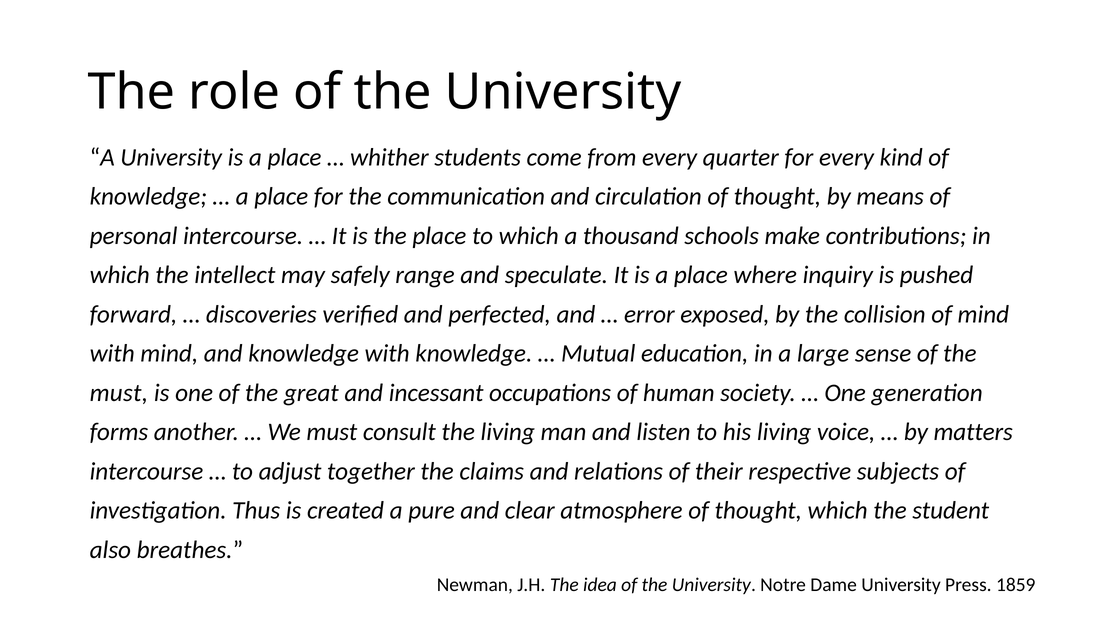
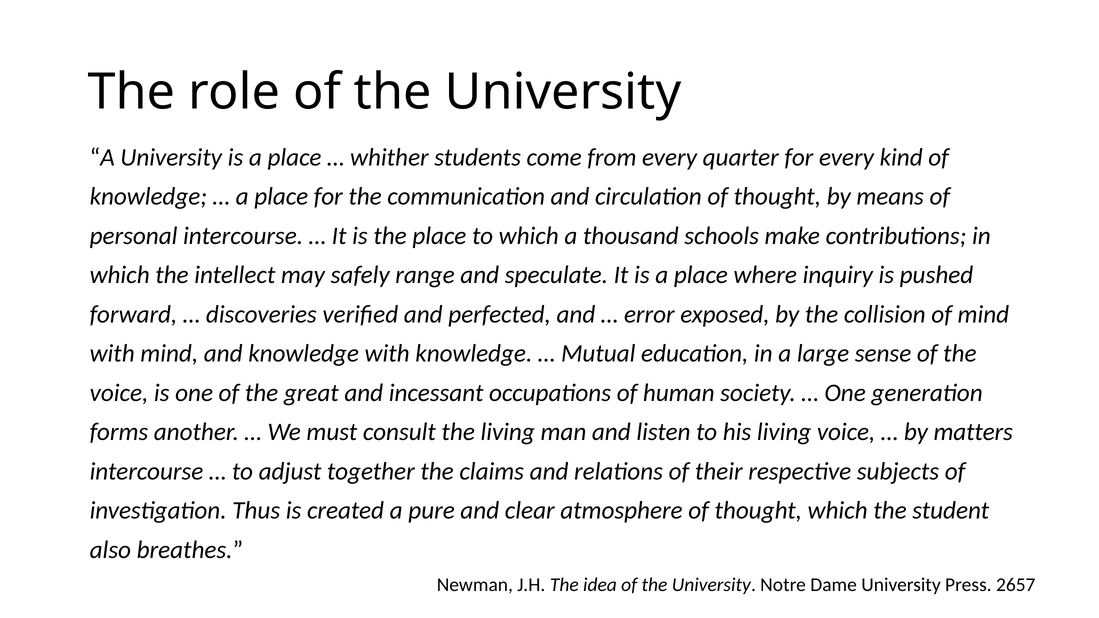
must at (119, 393): must -> voice
1859: 1859 -> 2657
